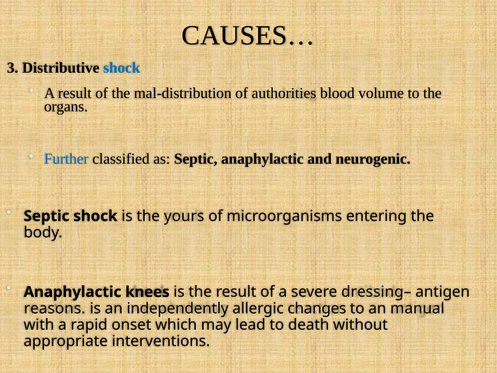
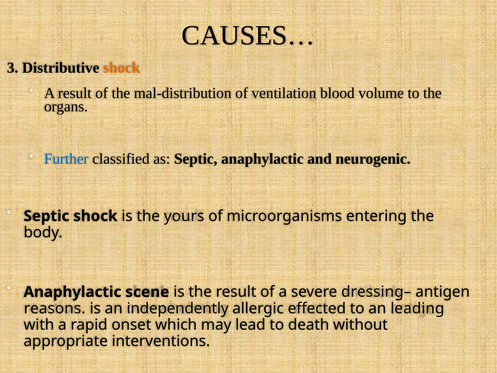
shock at (122, 68) colour: blue -> orange
authorities: authorities -> ventilation
knees: knees -> scene
changes: changes -> effected
manual: manual -> leading
